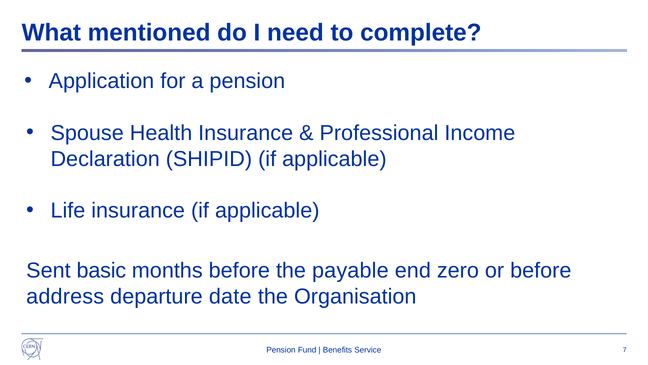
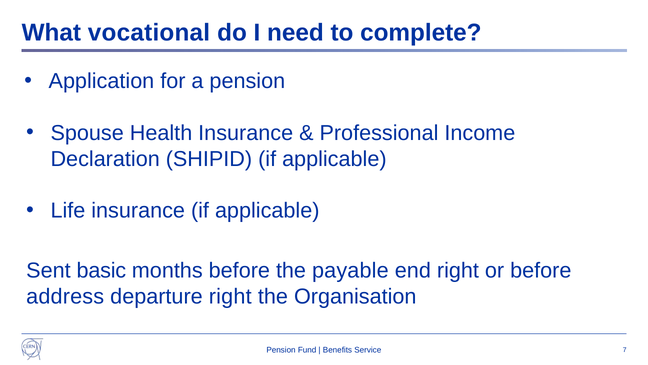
mentioned: mentioned -> vocational
end zero: zero -> right
departure date: date -> right
